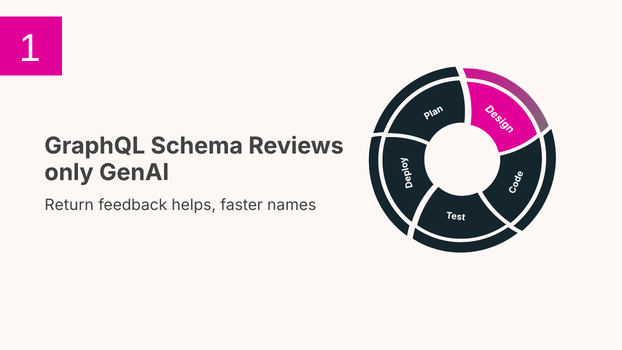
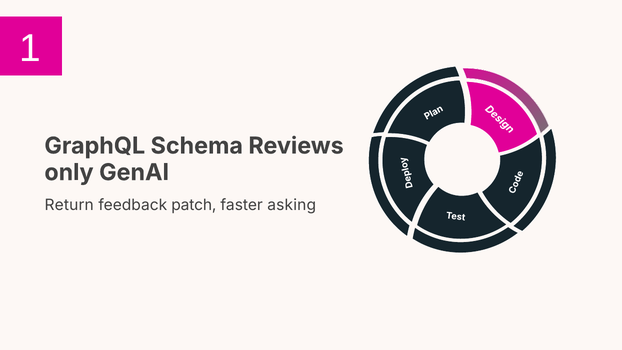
helps: helps -> patch
names: names -> asking
